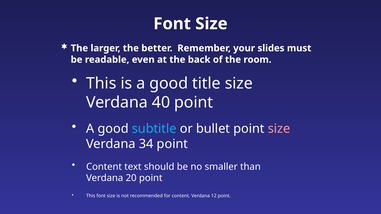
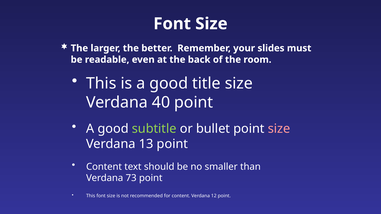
subtitle colour: light blue -> light green
34: 34 -> 13
20: 20 -> 73
